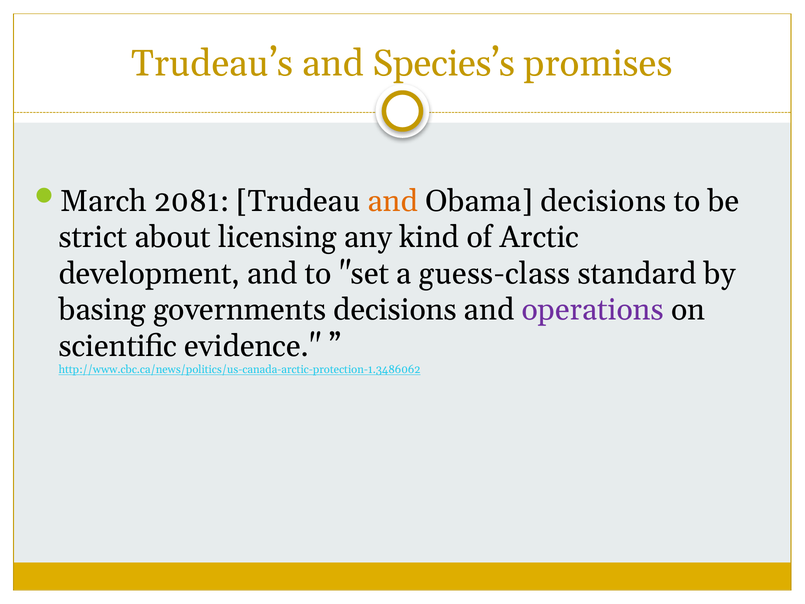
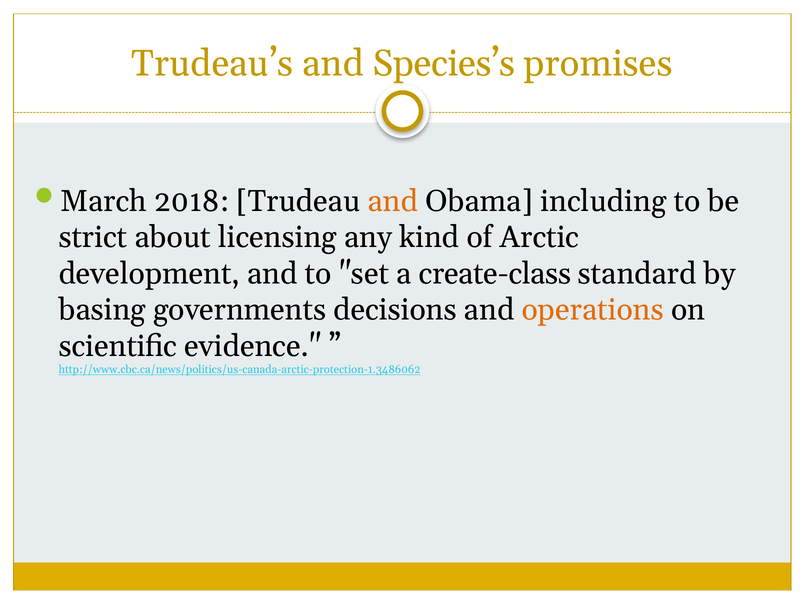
2081: 2081 -> 2018
Obama decisions: decisions -> including
guess-class: guess-class -> create-class
operations colour: purple -> orange
